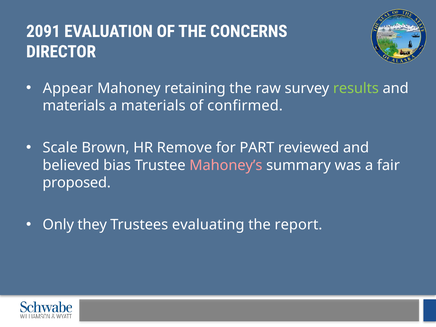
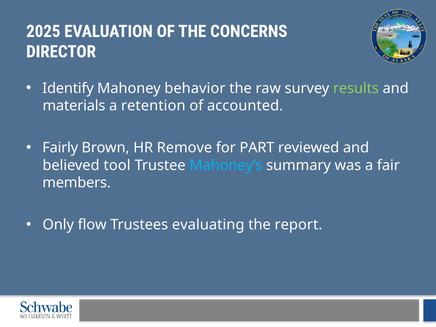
2091: 2091 -> 2025
Appear: Appear -> Identify
retaining: retaining -> behavior
a materials: materials -> retention
confirmed: confirmed -> accounted
Scale: Scale -> Fairly
bias: bias -> tool
Mahoney’s colour: pink -> light blue
proposed: proposed -> members
they: they -> flow
